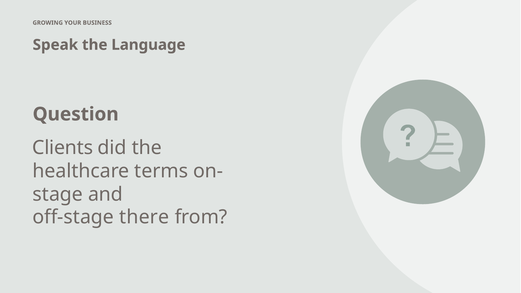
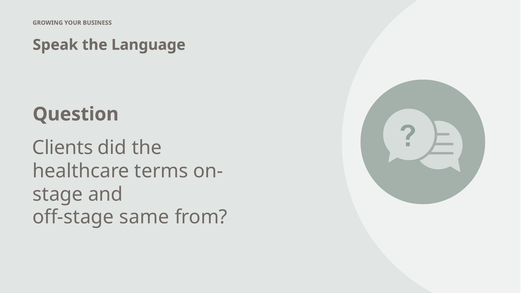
there: there -> same
